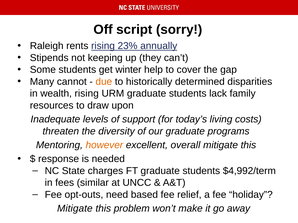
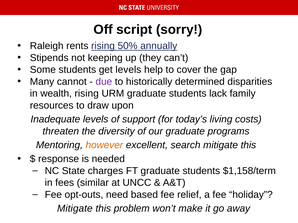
23%: 23% -> 50%
get winter: winter -> levels
due colour: orange -> purple
overall: overall -> search
$4,992/term: $4,992/term -> $1,158/term
